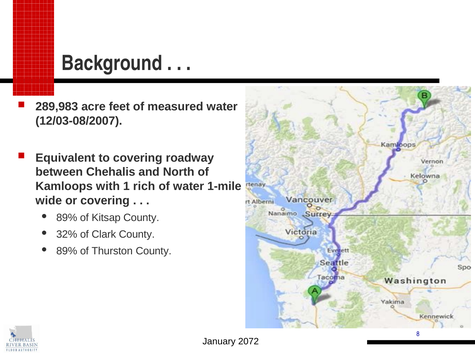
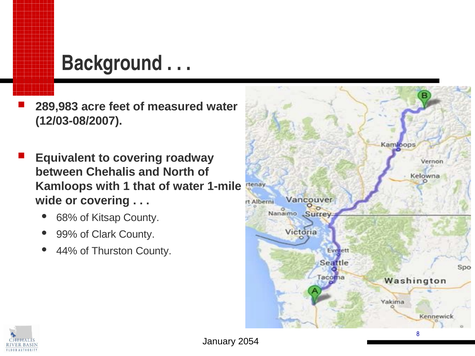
rich: rich -> that
89% at (67, 218): 89% -> 68%
32%: 32% -> 99%
89% at (67, 251): 89% -> 44%
2072: 2072 -> 2054
